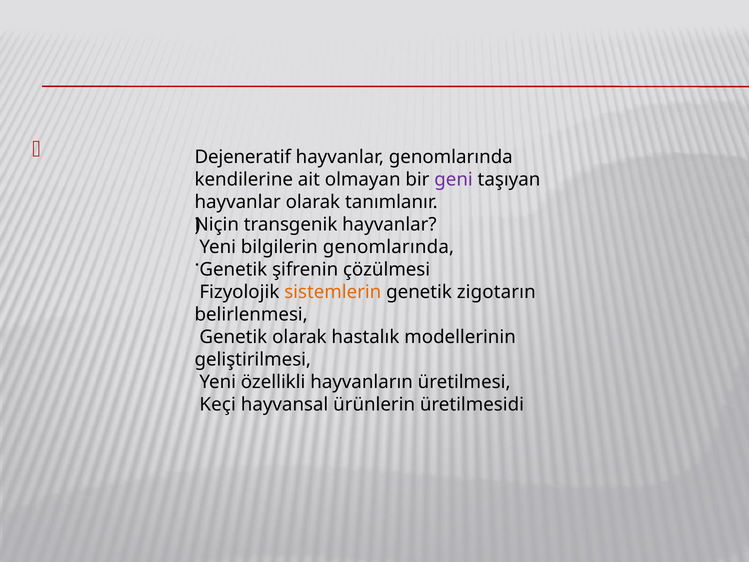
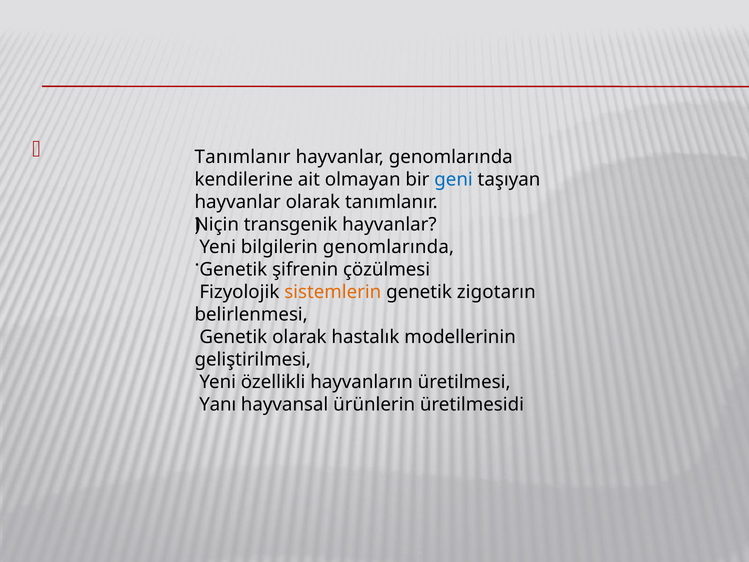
Dejeneratif at (243, 157): Dejeneratif -> Tanımlanır
geni colour: purple -> blue
Keçi: Keçi -> Yanı
